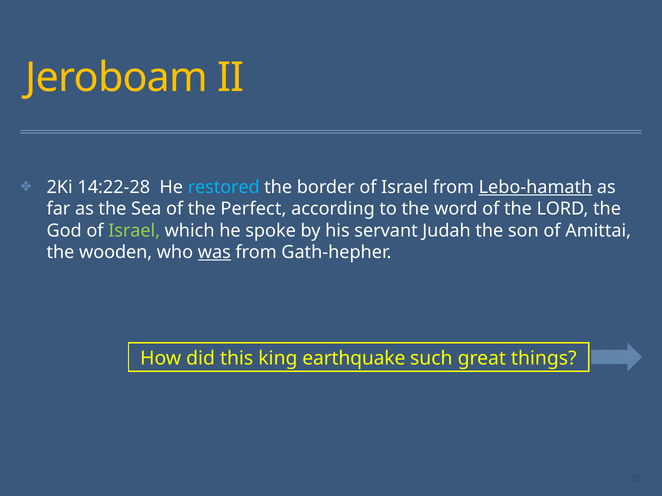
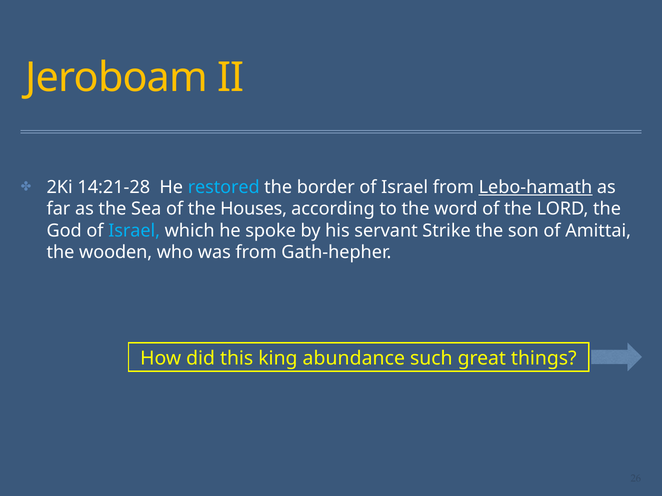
14:22-28: 14:22-28 -> 14:21-28
Perfect: Perfect -> Houses
Israel at (134, 231) colour: light green -> light blue
Judah: Judah -> Strike
was underline: present -> none
earthquake: earthquake -> abundance
